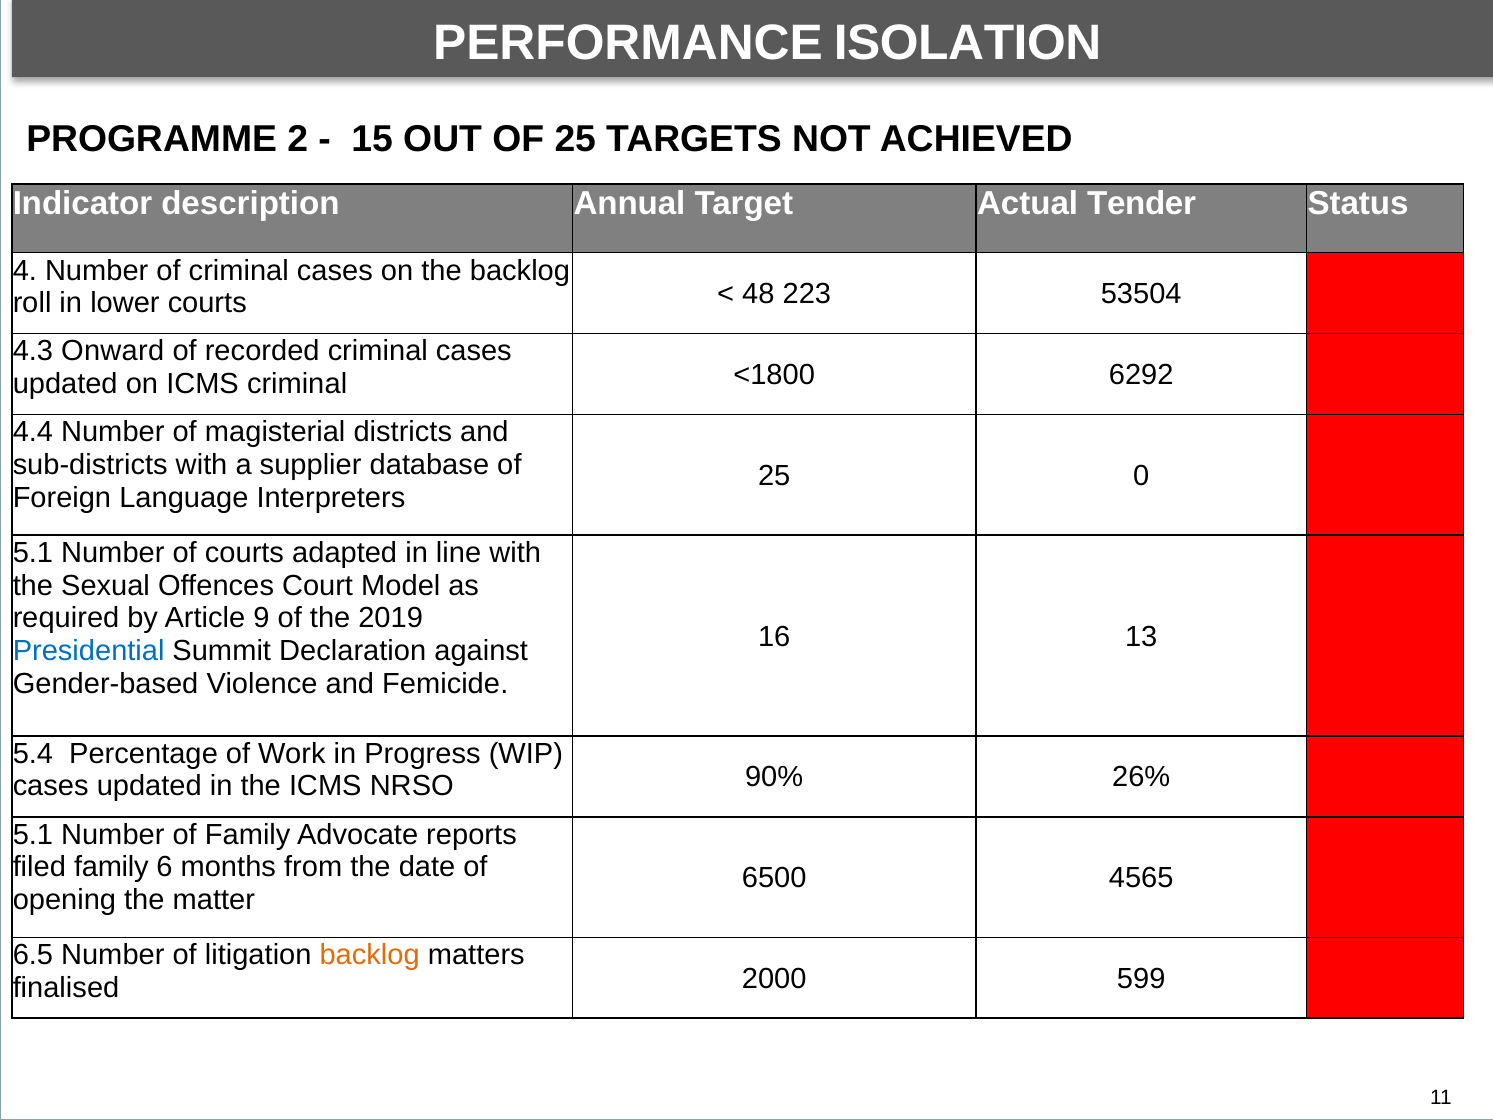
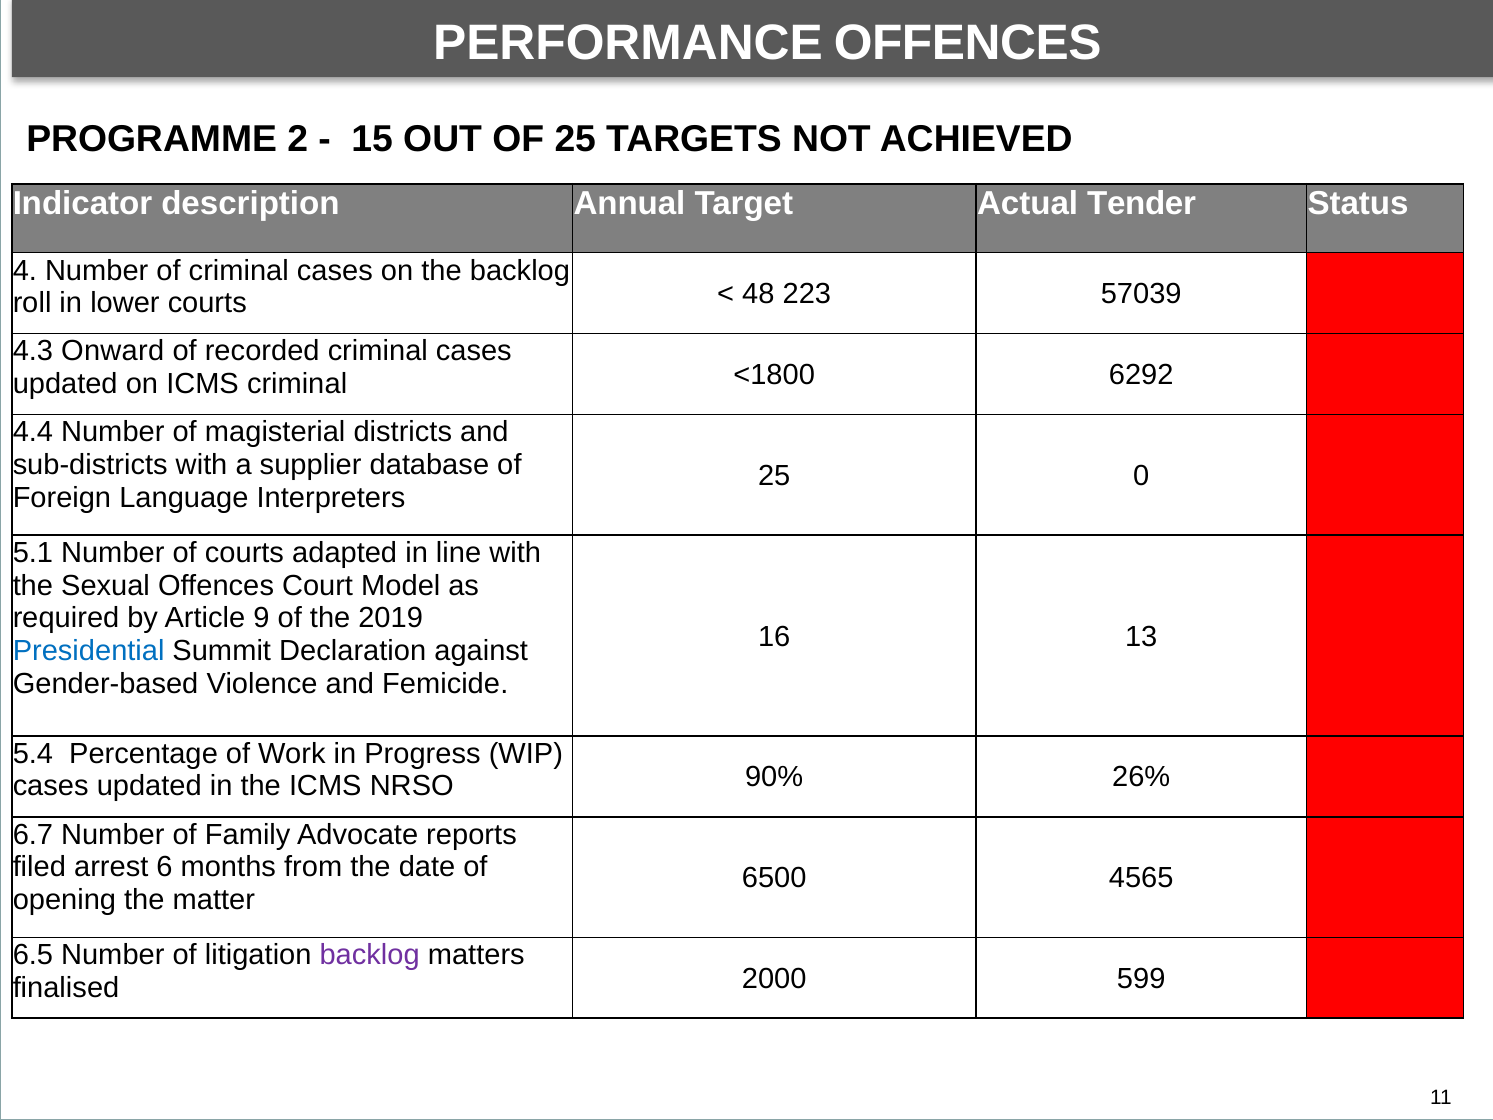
PERFORMANCE ISOLATION: ISOLATION -> OFFENCES
53504: 53504 -> 57039
5.1 at (33, 834): 5.1 -> 6.7
filed family: family -> arrest
backlog at (370, 955) colour: orange -> purple
